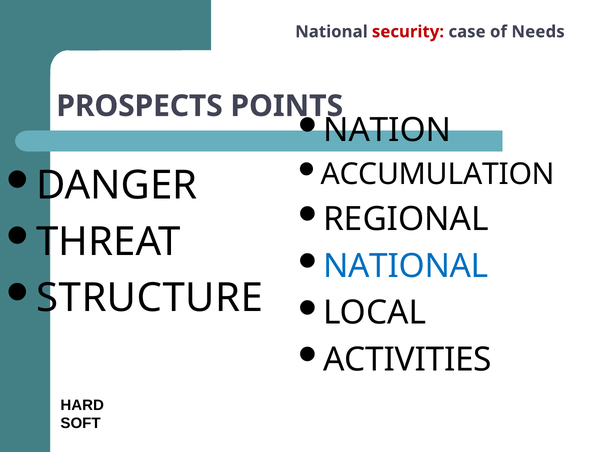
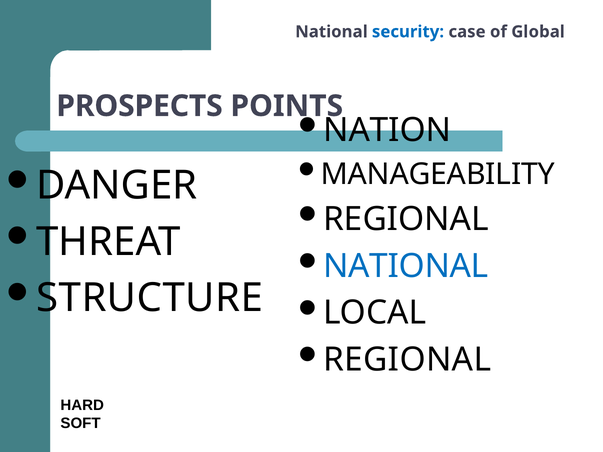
security colour: red -> blue
Needs: Needs -> Global
ACCUMULATION: ACCUMULATION -> MANAGEABILITY
ACTIVITIES at (407, 360): ACTIVITIES -> REGIONAL
